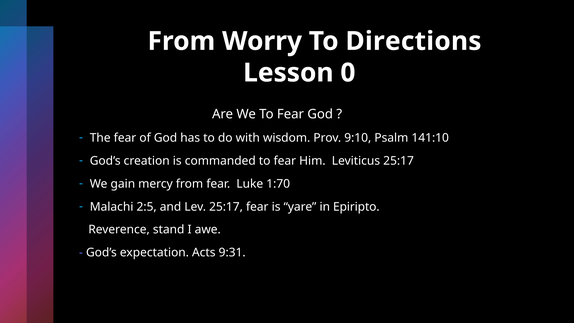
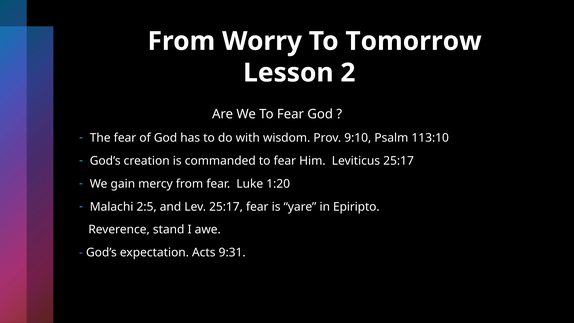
Directions: Directions -> Tomorrow
0: 0 -> 2
141:10: 141:10 -> 113:10
1:70: 1:70 -> 1:20
